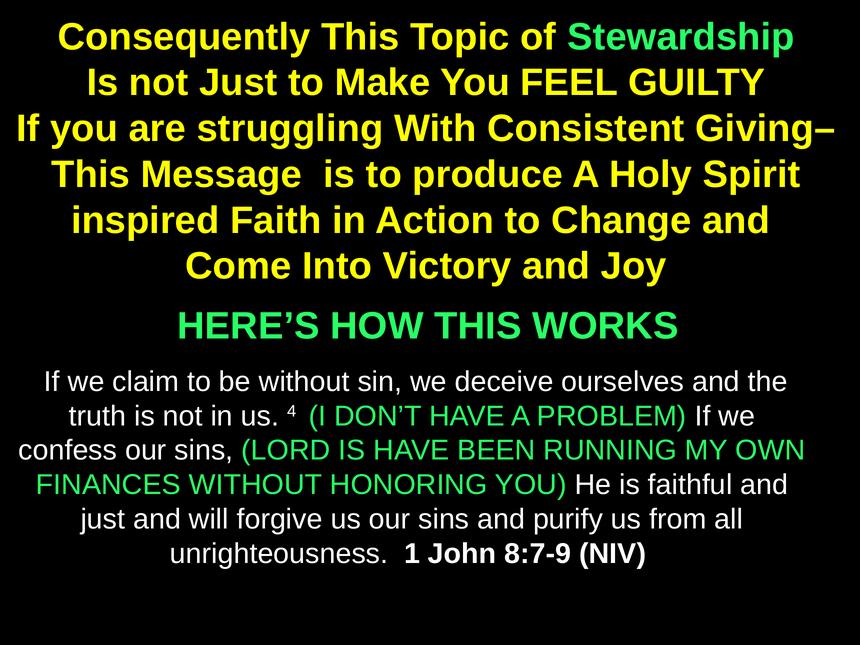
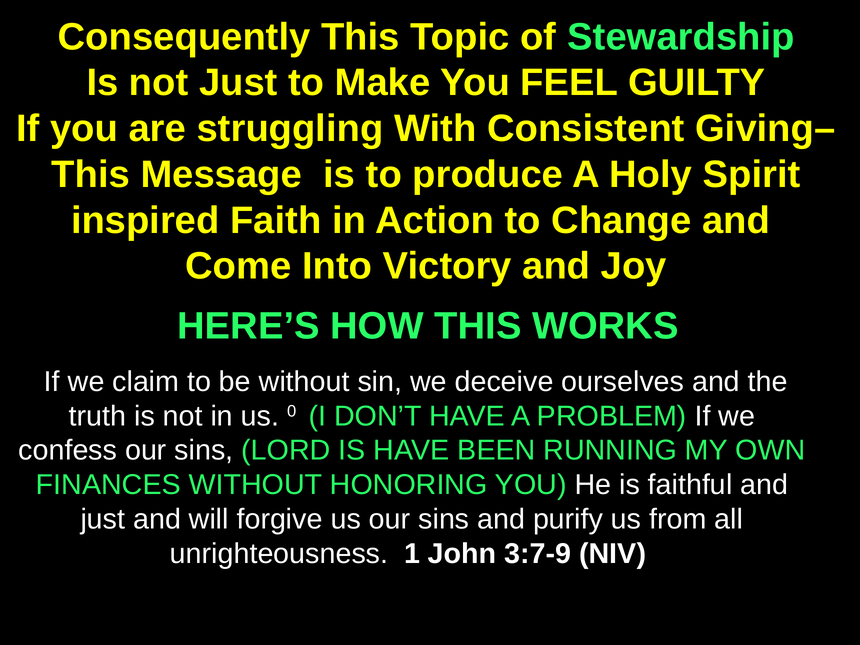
4: 4 -> 0
8:7-9: 8:7-9 -> 3:7-9
